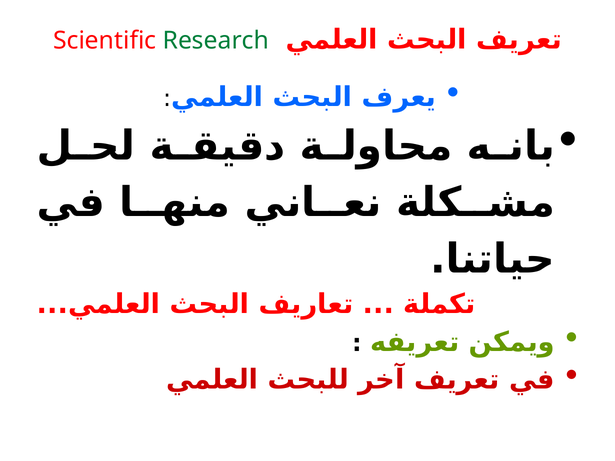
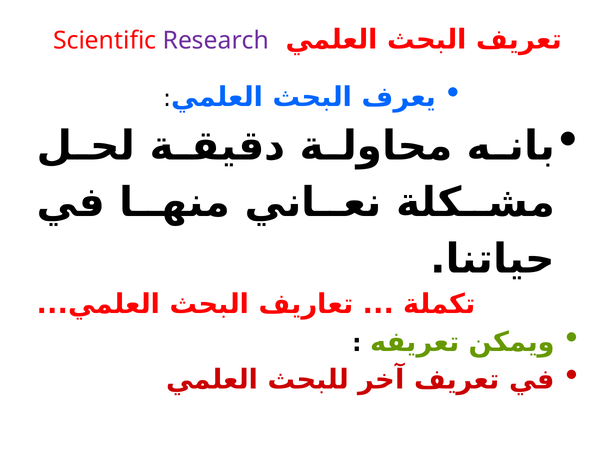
Research colour: green -> purple
